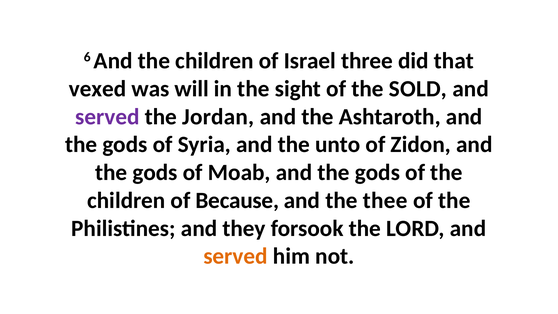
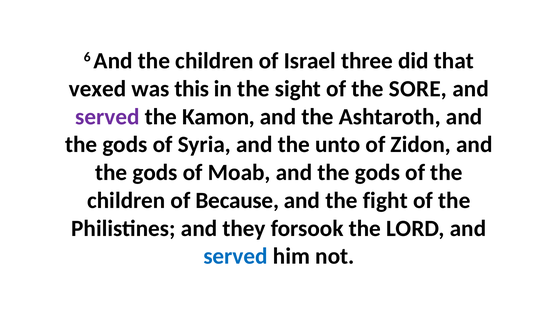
will: will -> this
SOLD: SOLD -> SORE
Jordan: Jordan -> Kamon
thee: thee -> fight
served at (236, 256) colour: orange -> blue
